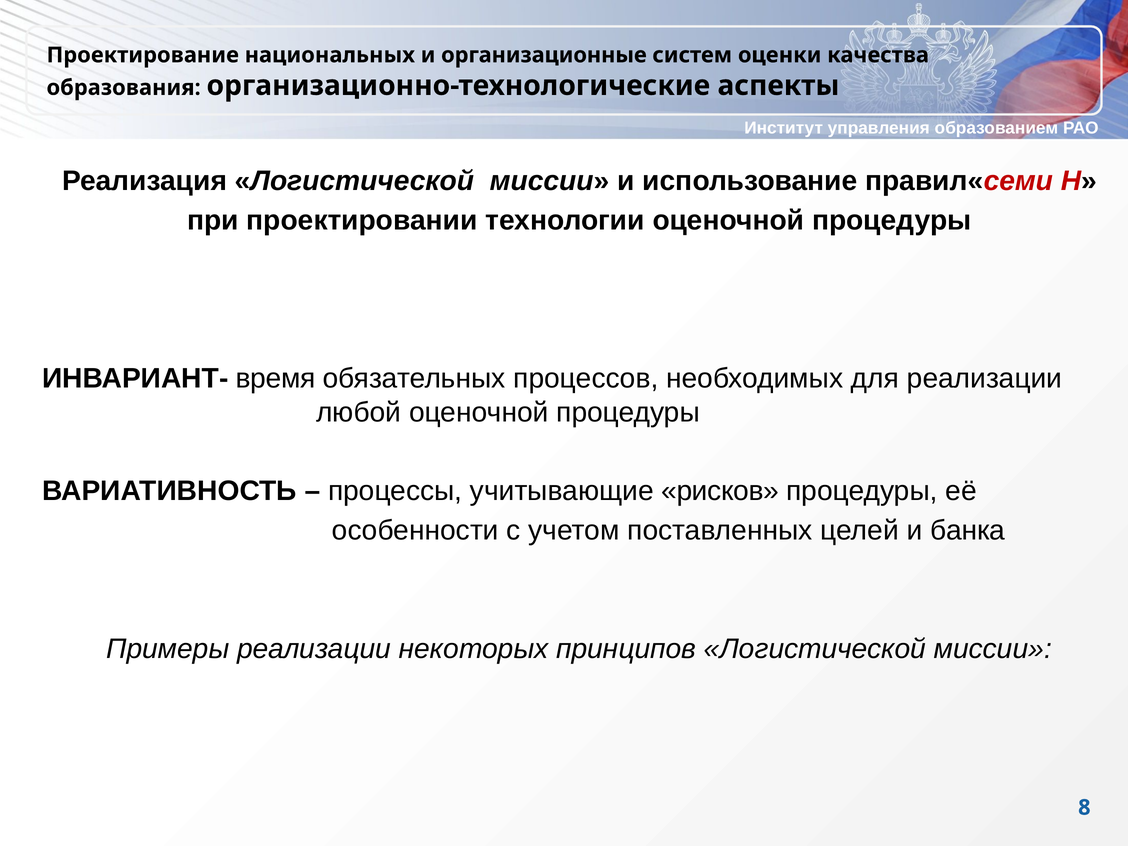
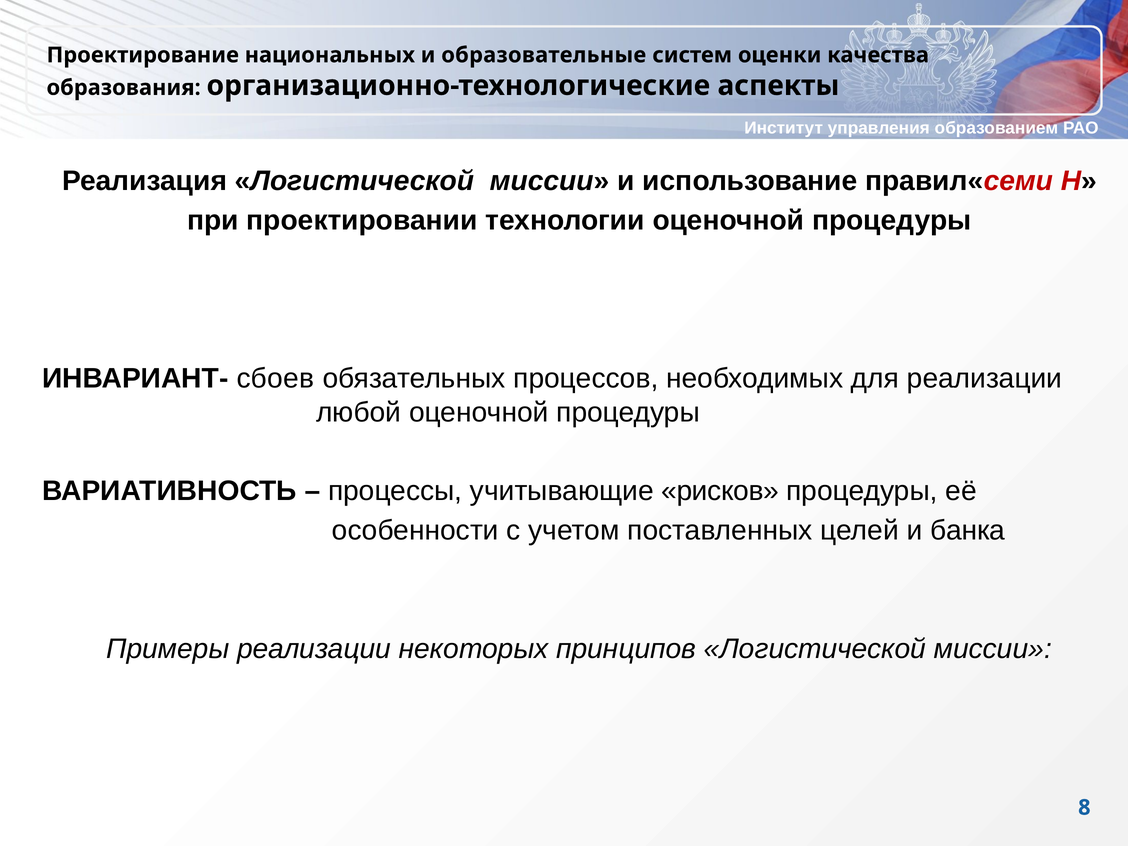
организационные: организационные -> образовательные
время: время -> сбоев
